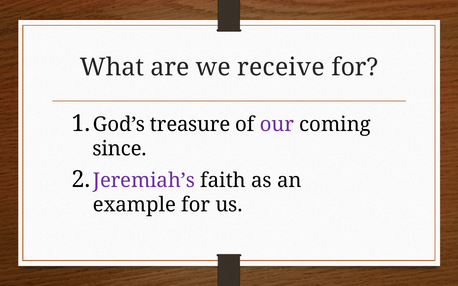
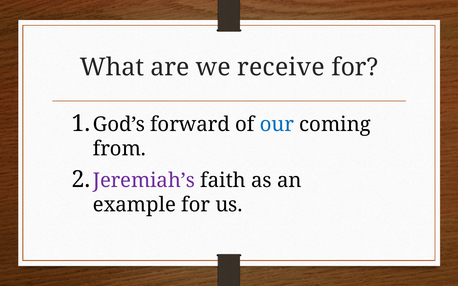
treasure: treasure -> forward
our colour: purple -> blue
since: since -> from
